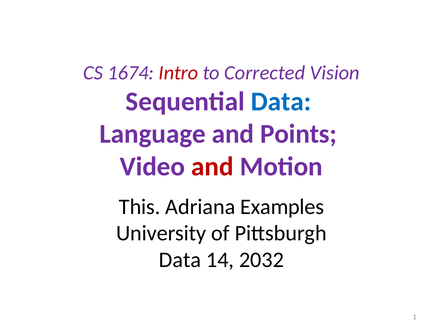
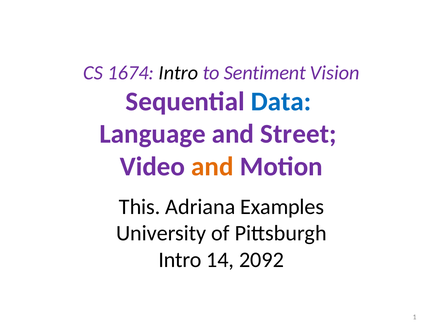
Intro at (178, 73) colour: red -> black
Corrected: Corrected -> Sentiment
Points: Points -> Street
and at (212, 167) colour: red -> orange
Data at (180, 260): Data -> Intro
2032: 2032 -> 2092
